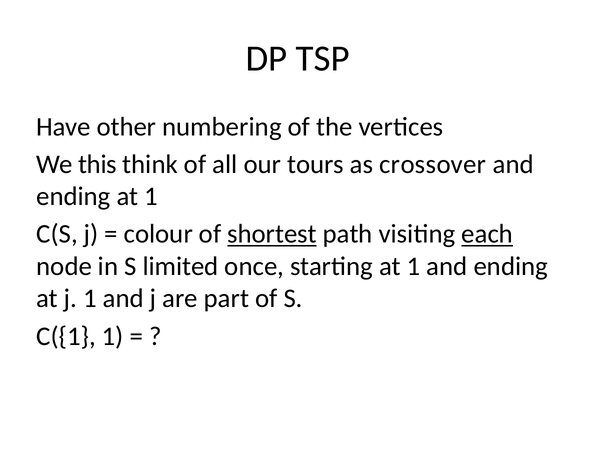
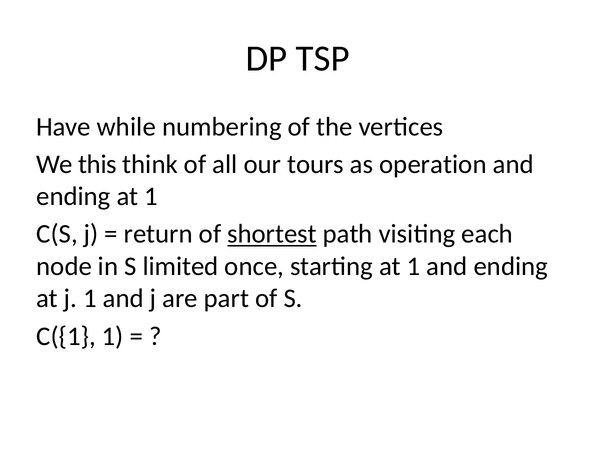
other: other -> while
crossover: crossover -> operation
colour: colour -> return
each underline: present -> none
